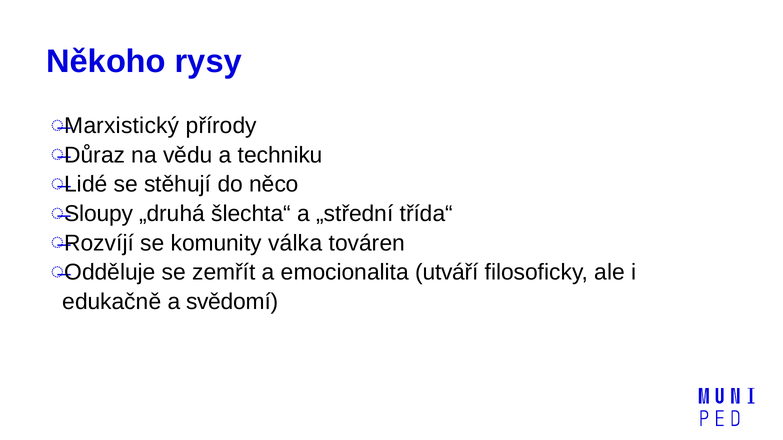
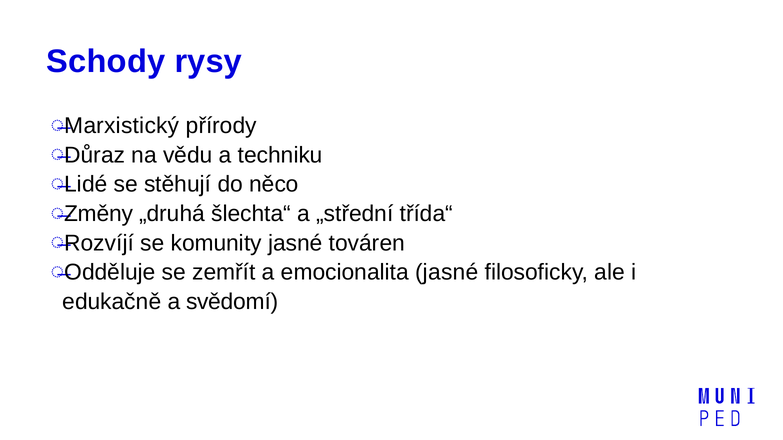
Někoho: Někoho -> Schody
Sloupy: Sloupy -> Změny
komunity válka: válka -> jasné
emocionalita utváří: utváří -> jasné
